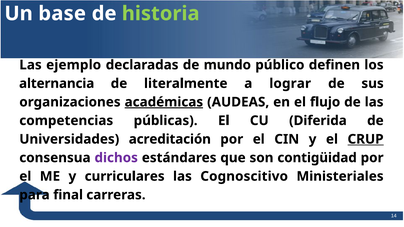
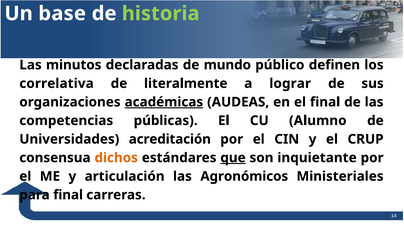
ejemplo: ejemplo -> minutos
alternancia: alternancia -> correlativa
el flujo: flujo -> final
Diferida: Diferida -> Alumno
CRUP underline: present -> none
dichos colour: purple -> orange
que underline: none -> present
contigüidad: contigüidad -> inquietante
curriculares: curriculares -> articulación
Cognoscitivo: Cognoscitivo -> Agronómicos
